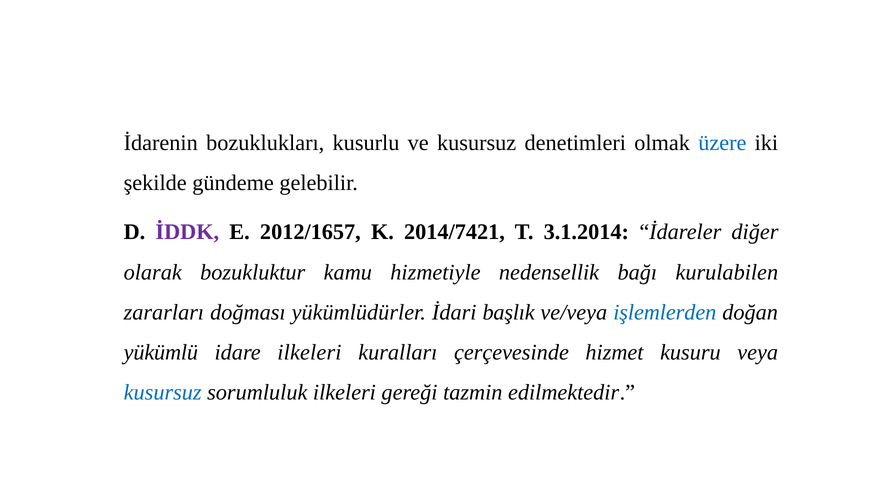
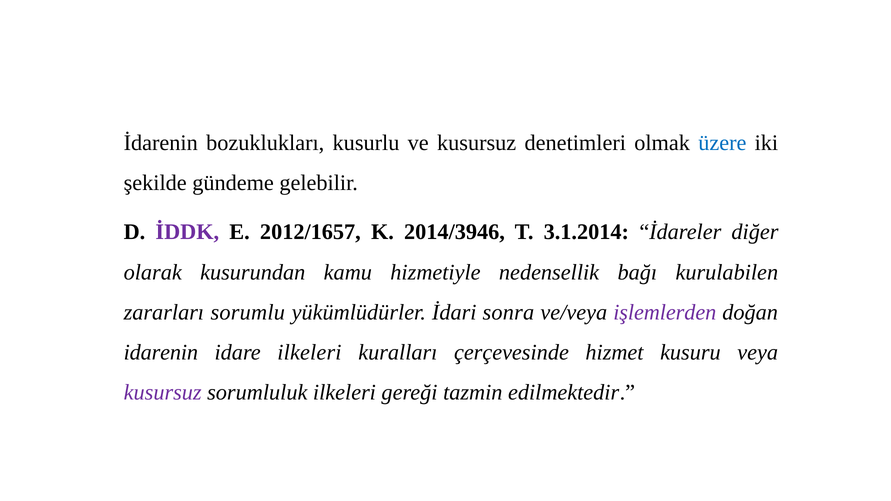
2014/7421: 2014/7421 -> 2014/3946
bozukluktur: bozukluktur -> kusurundan
doğması: doğması -> sorumlu
başlık: başlık -> sonra
işlemlerden colour: blue -> purple
yükümlü: yükümlü -> idarenin
kusursuz at (163, 393) colour: blue -> purple
